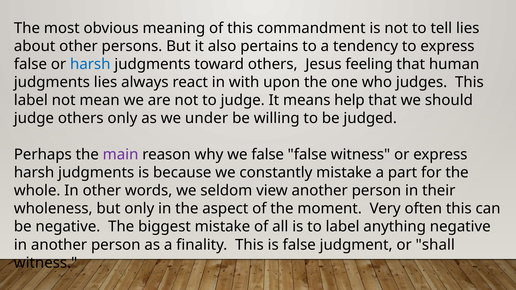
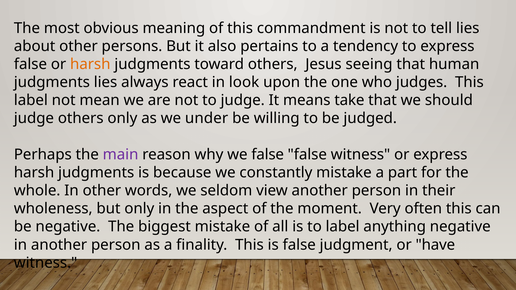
harsh at (90, 64) colour: blue -> orange
feeling: feeling -> seeing
with: with -> look
help: help -> take
shall: shall -> have
